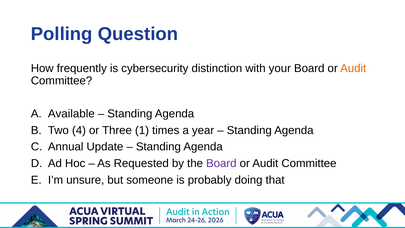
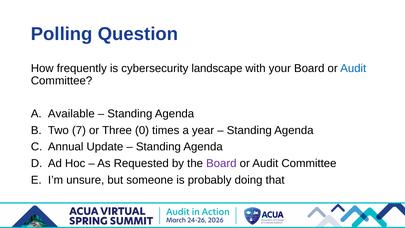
distinction: distinction -> landscape
Audit at (353, 68) colour: orange -> blue
4: 4 -> 7
1: 1 -> 0
